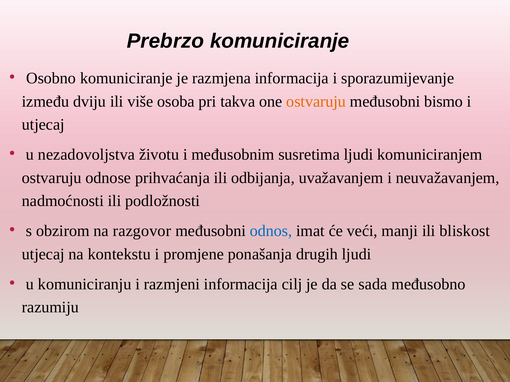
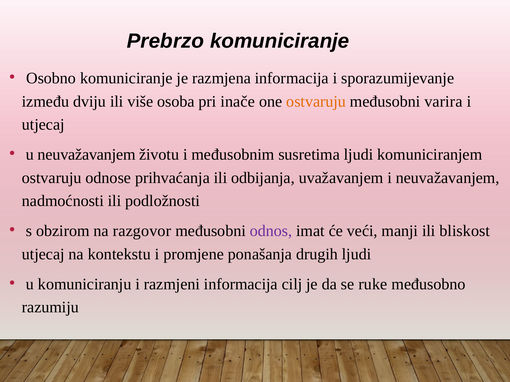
takva: takva -> inače
bismo: bismo -> varira
u nezadovoljstva: nezadovoljstva -> neuvažavanjem
odnos colour: blue -> purple
sada: sada -> ruke
